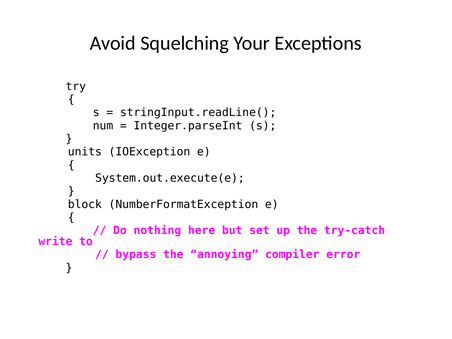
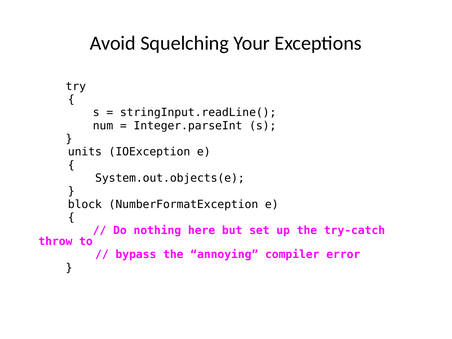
System.out.execute(e: System.out.execute(e -> System.out.objects(e
write: write -> throw
